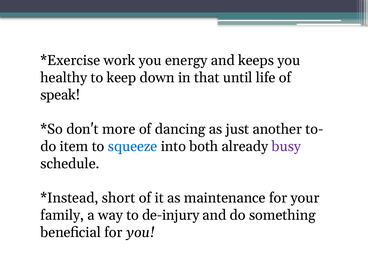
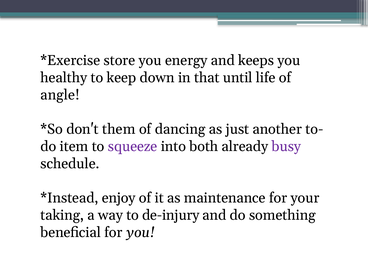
work: work -> store
speak: speak -> angle
more: more -> them
squeeze colour: blue -> purple
short: short -> enjoy
family: family -> taking
